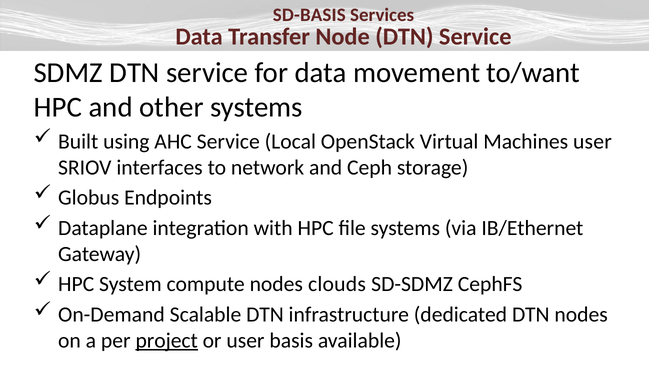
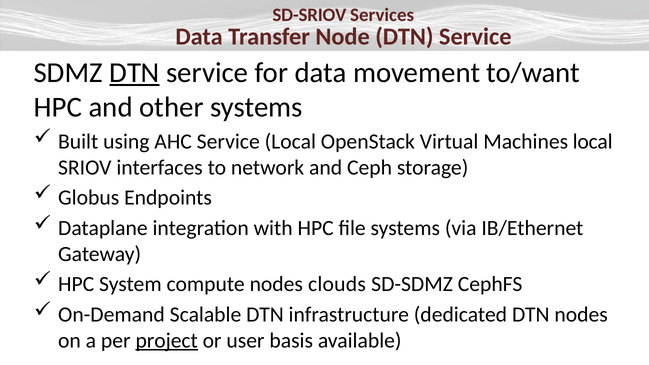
SD-BASIS: SD-BASIS -> SD-SRIOV
DTN at (135, 73) underline: none -> present
Machines user: user -> local
